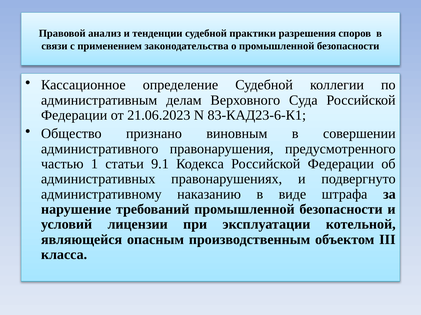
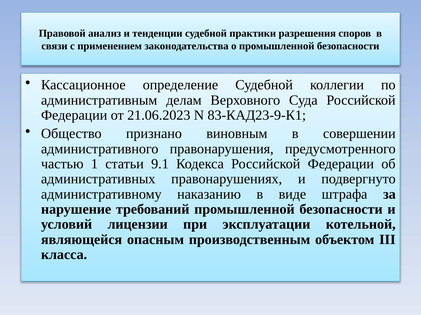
83-КАД23-6-К1: 83-КАД23-6-К1 -> 83-КАД23-9-К1
